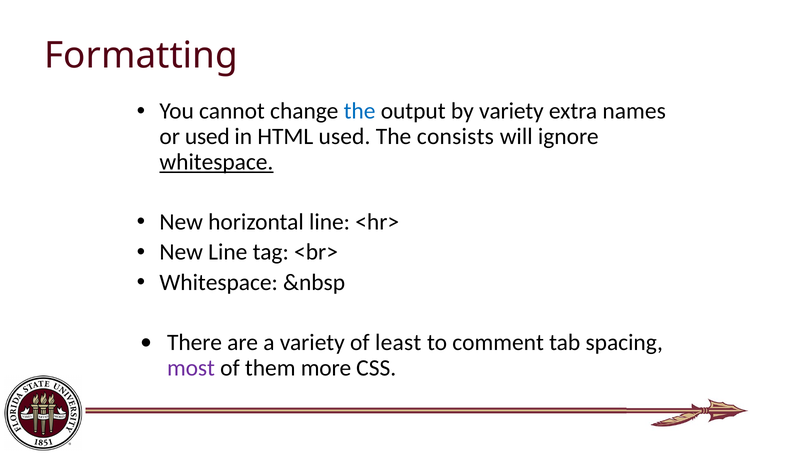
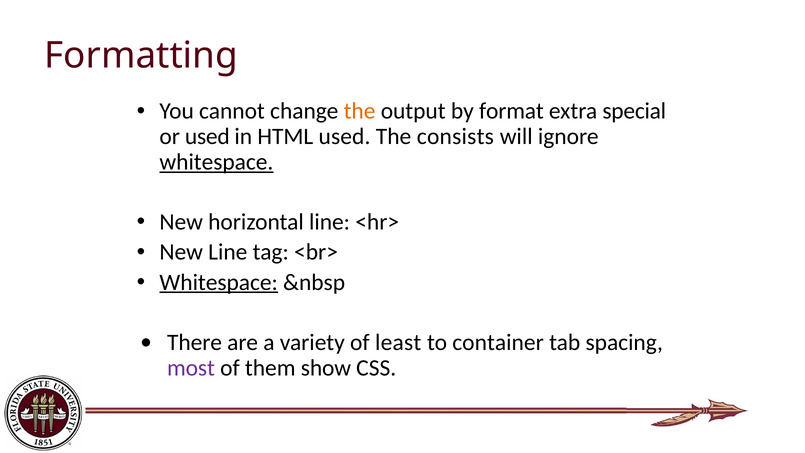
the at (360, 111) colour: blue -> orange
by variety: variety -> format
names: names -> special
Whitespace at (219, 282) underline: none -> present
comment: comment -> container
more: more -> show
